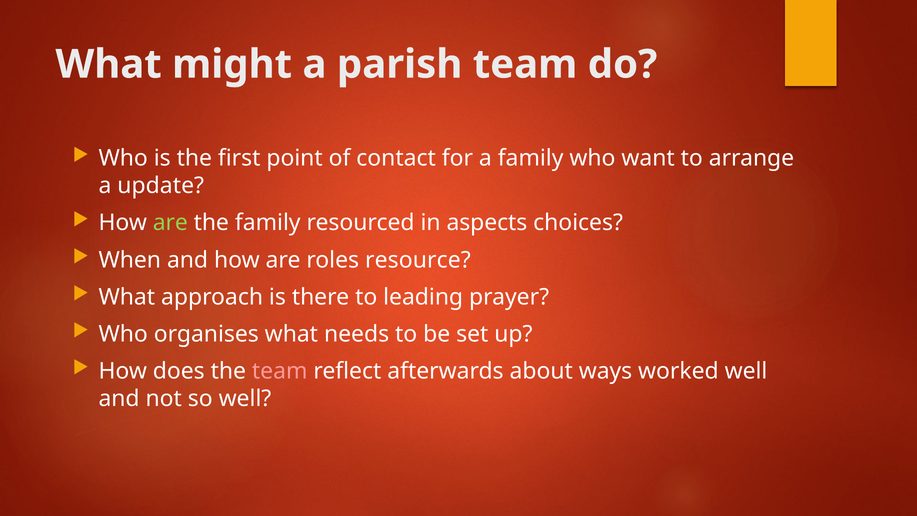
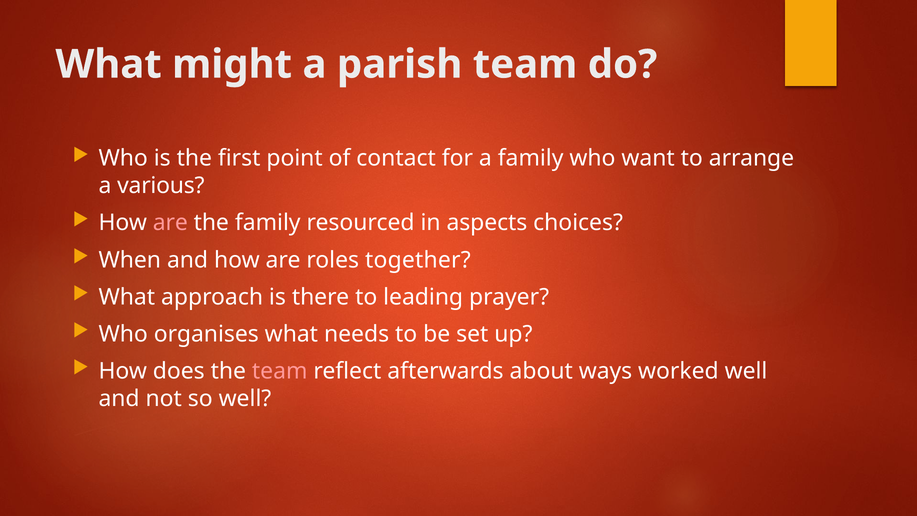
update: update -> various
are at (170, 223) colour: light green -> pink
resource: resource -> together
